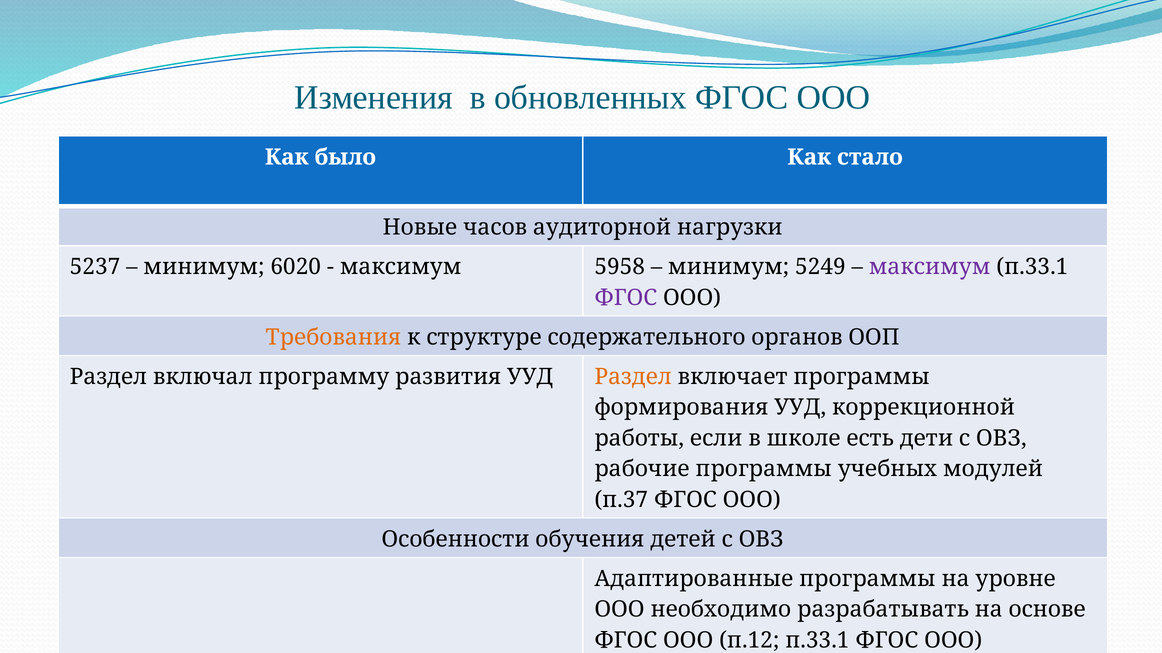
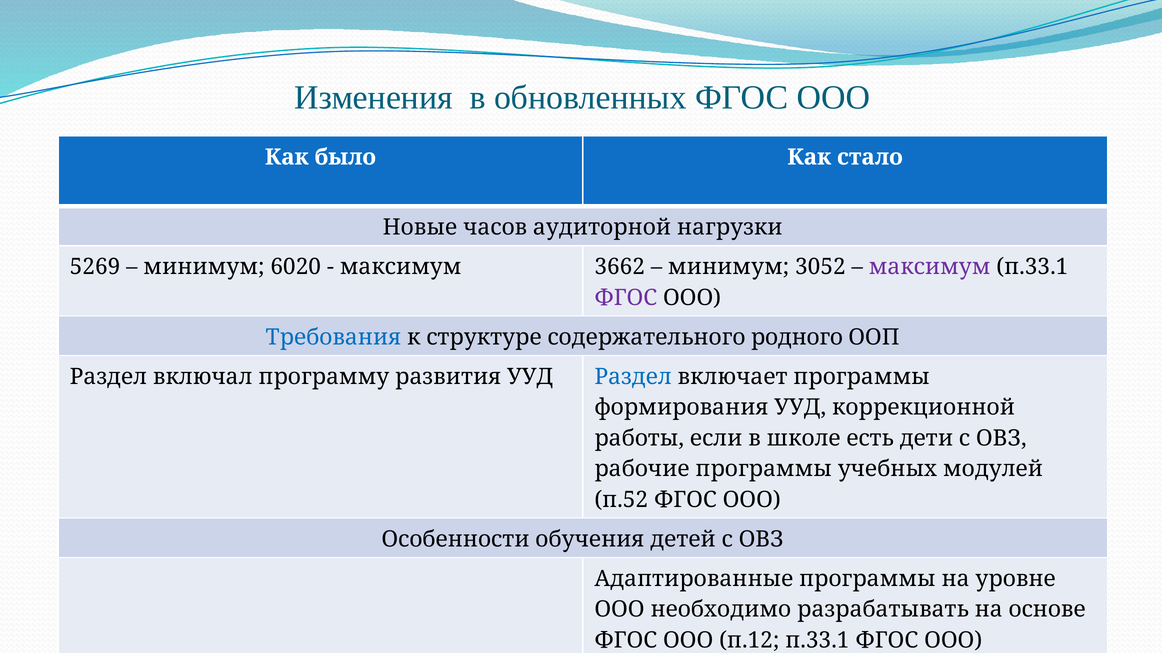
5237: 5237 -> 5269
5958: 5958 -> 3662
5249: 5249 -> 3052
Требования colour: orange -> blue
органов: органов -> родного
Раздел at (633, 377) colour: orange -> blue
п.37: п.37 -> п.52
